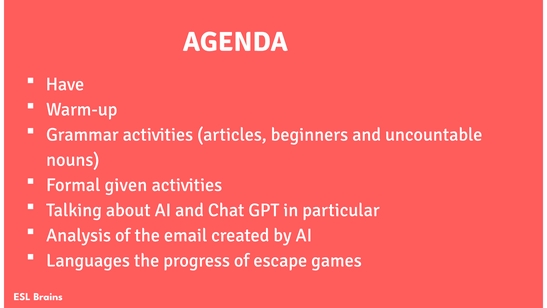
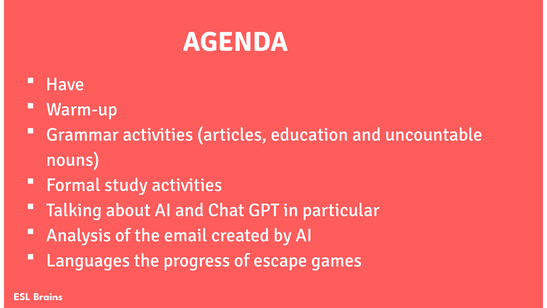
beginners: beginners -> education
given: given -> study
